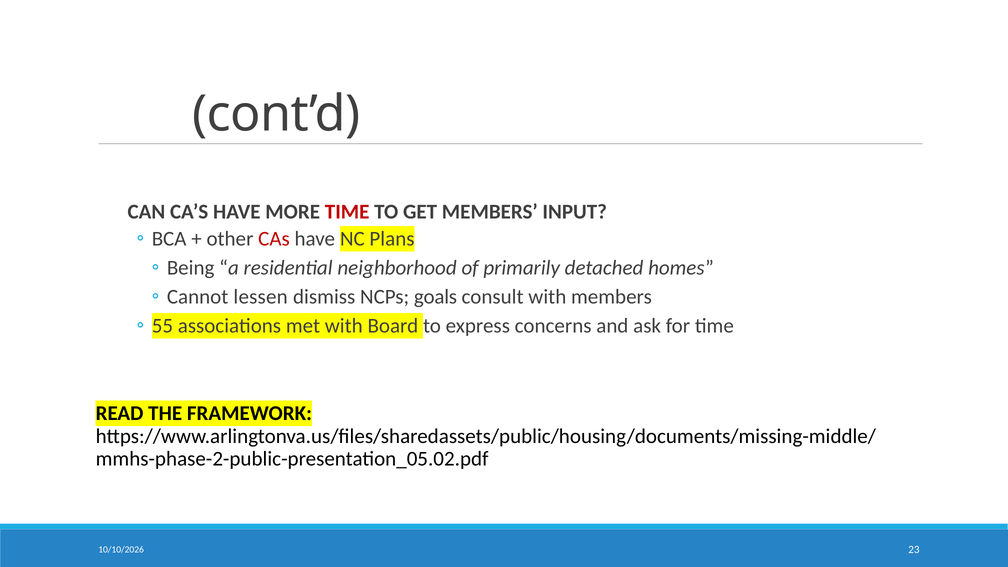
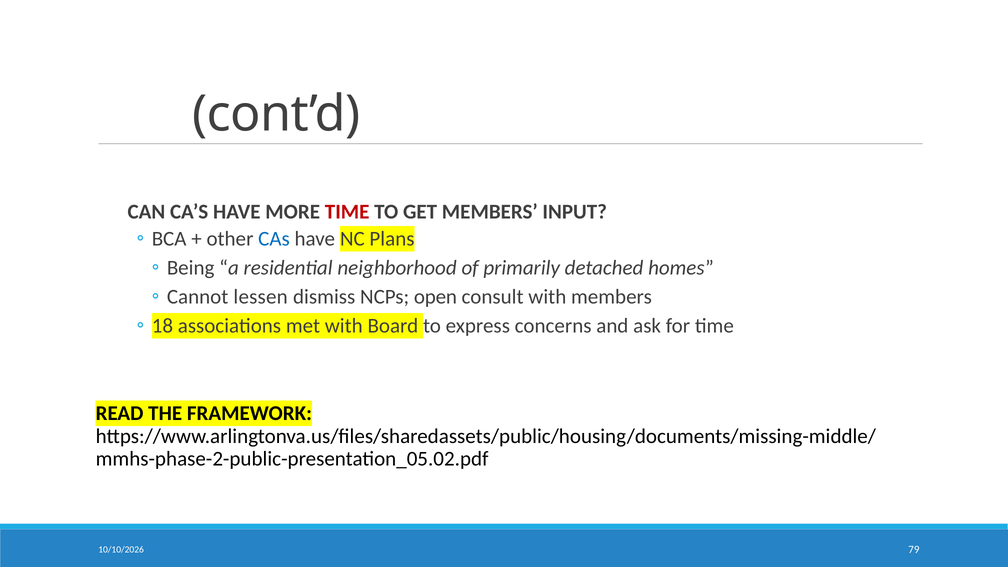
CAs colour: red -> blue
goals: goals -> open
55: 55 -> 18
23: 23 -> 79
